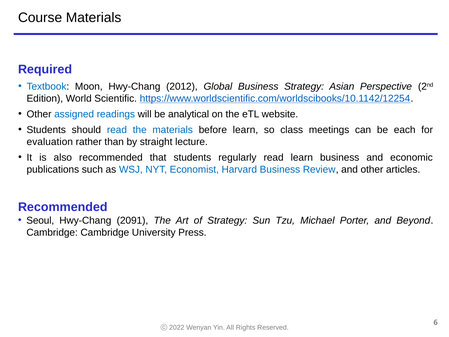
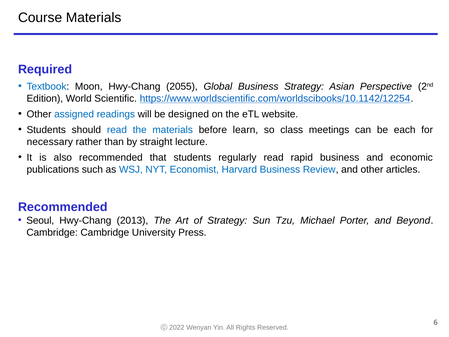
2012: 2012 -> 2055
analytical: analytical -> designed
evaluation: evaluation -> necessary
read learn: learn -> rapid
2091: 2091 -> 2013
